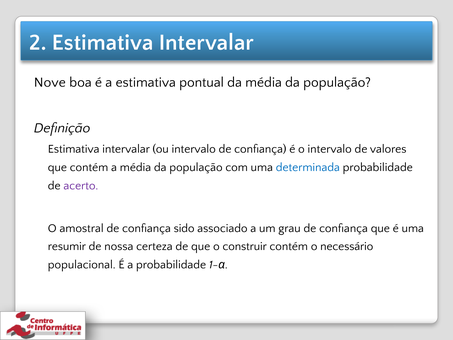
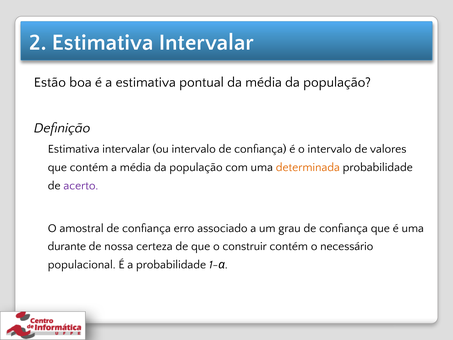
Nove: Nove -> Estão
determinada colour: blue -> orange
sido: sido -> erro
resumir: resumir -> durante
